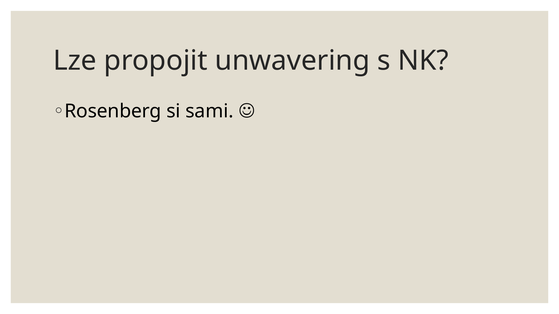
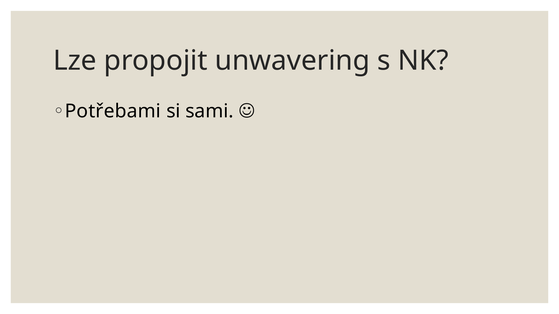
Rosenberg: Rosenberg -> Potřebami
